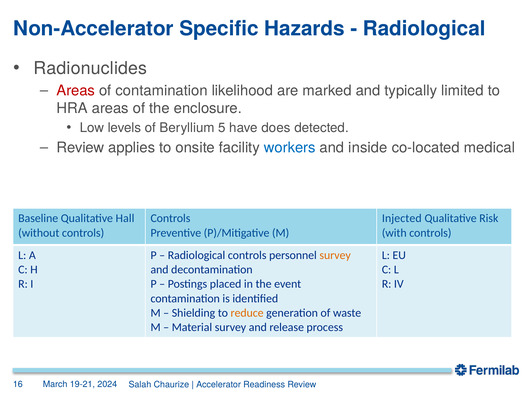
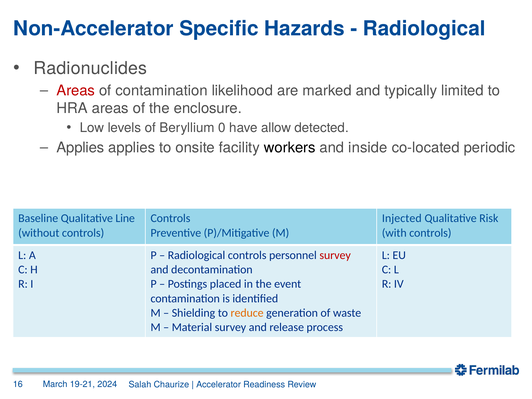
5: 5 -> 0
does: does -> allow
Review at (80, 148): Review -> Applies
workers colour: blue -> black
medical: medical -> periodic
Hall: Hall -> Line
survey at (335, 255) colour: orange -> red
